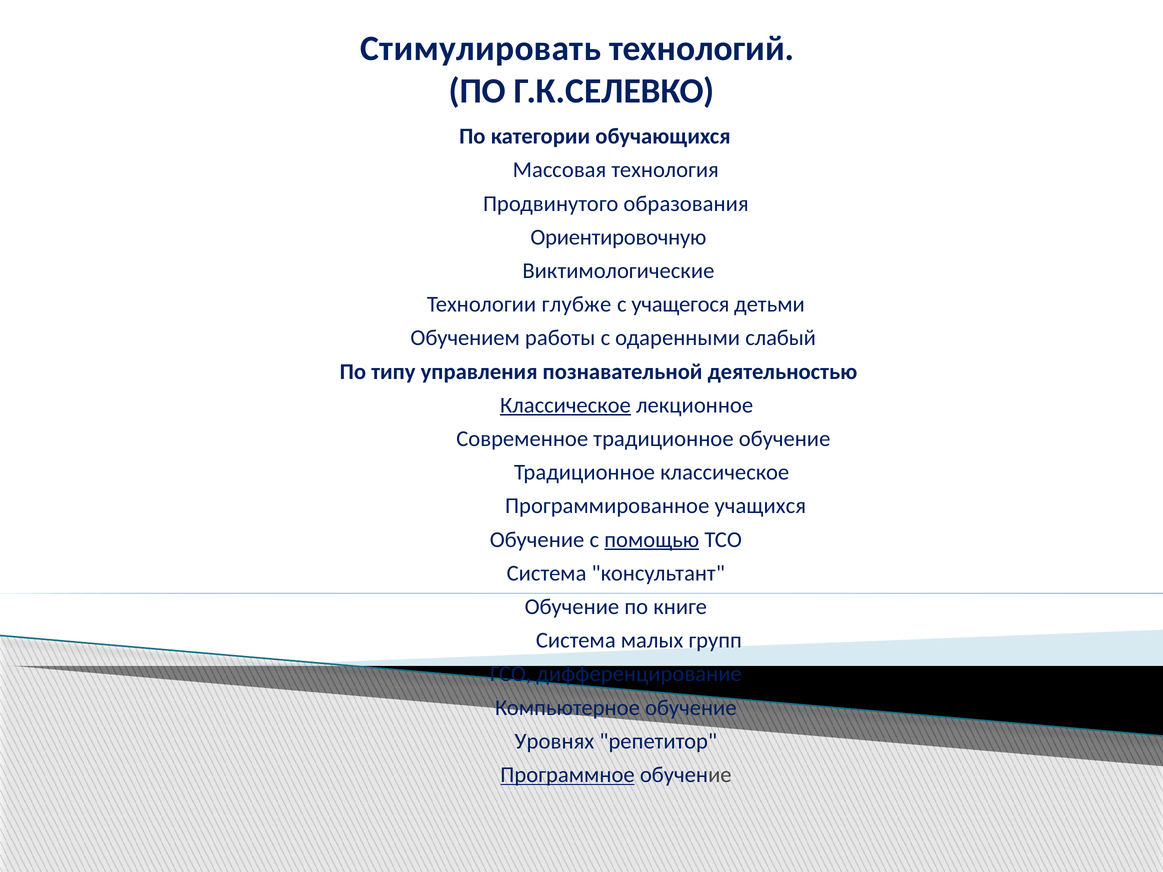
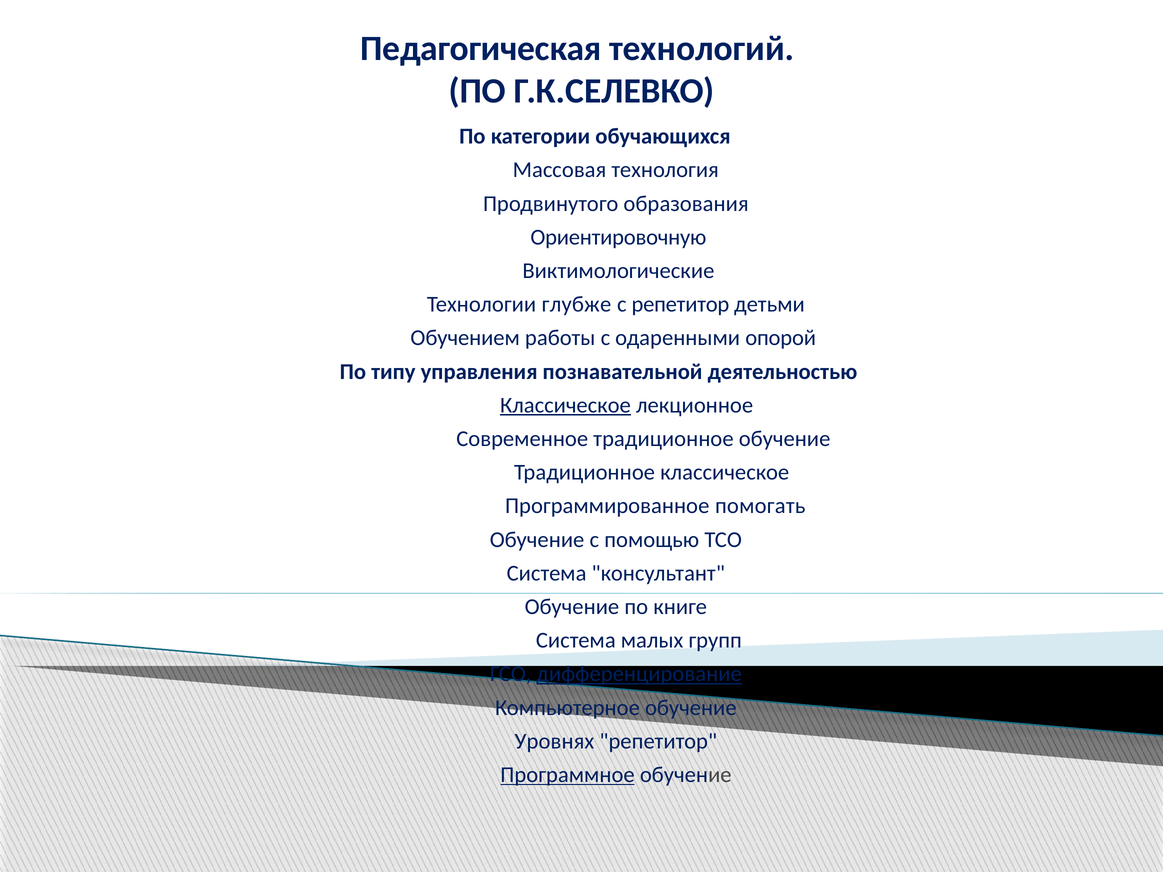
Стимулировать: Стимулировать -> Педагогическая
с учащегося: учащегося -> репетитор
слабый: слабый -> опорой
учащихся: учащихся -> помогать
помощью underline: present -> none
дифференцирование underline: none -> present
